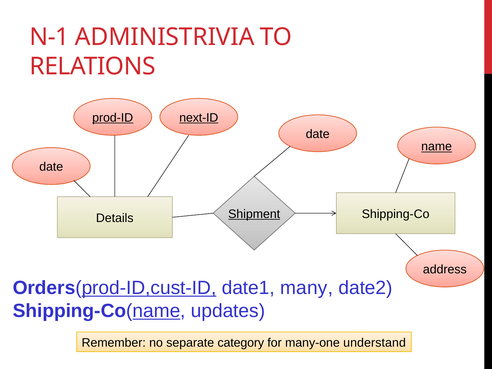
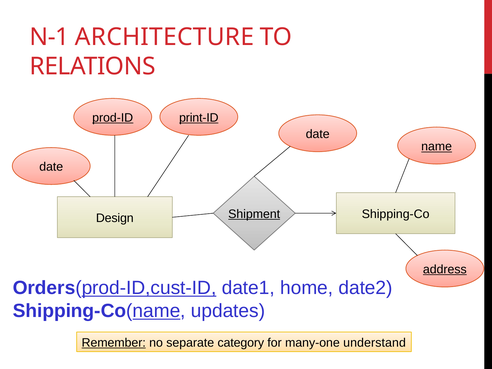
ADMINISTRIVIA: ADMINISTRIVIA -> ARCHITECTURE
next-ID: next-ID -> print-ID
Details: Details -> Design
address underline: none -> present
many: many -> home
Remember underline: none -> present
